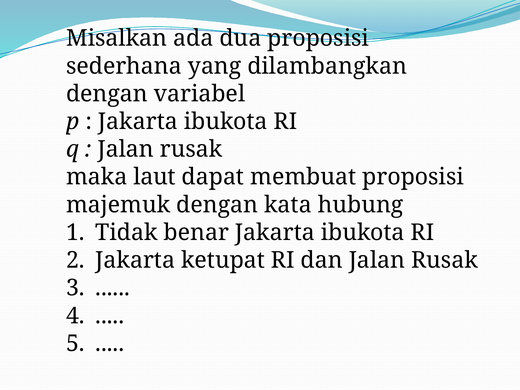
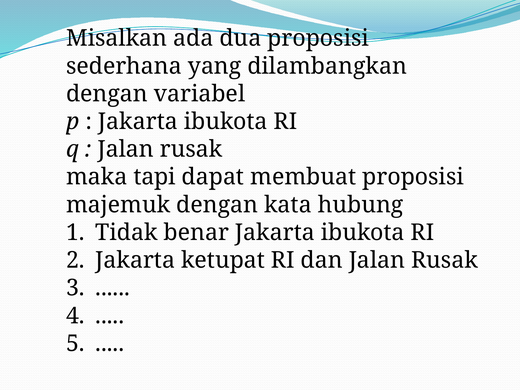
laut: laut -> tapi
